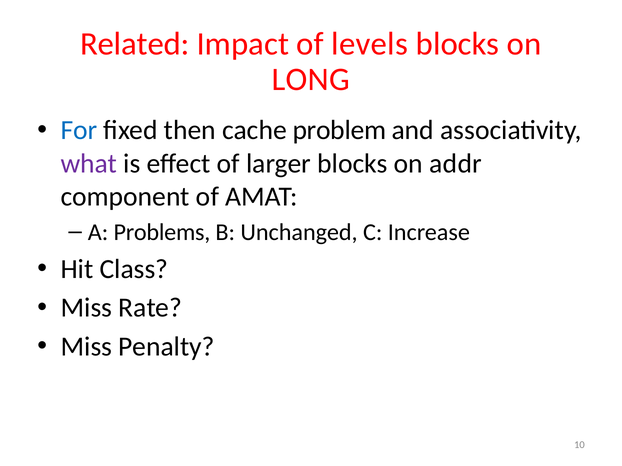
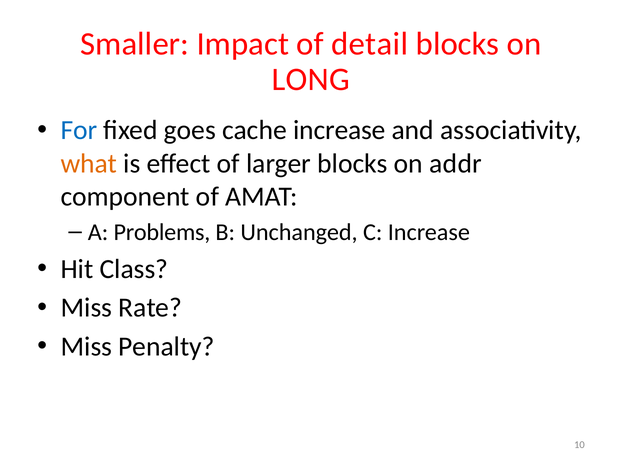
Related: Related -> Smaller
levels: levels -> detail
then: then -> goes
cache problem: problem -> increase
what colour: purple -> orange
